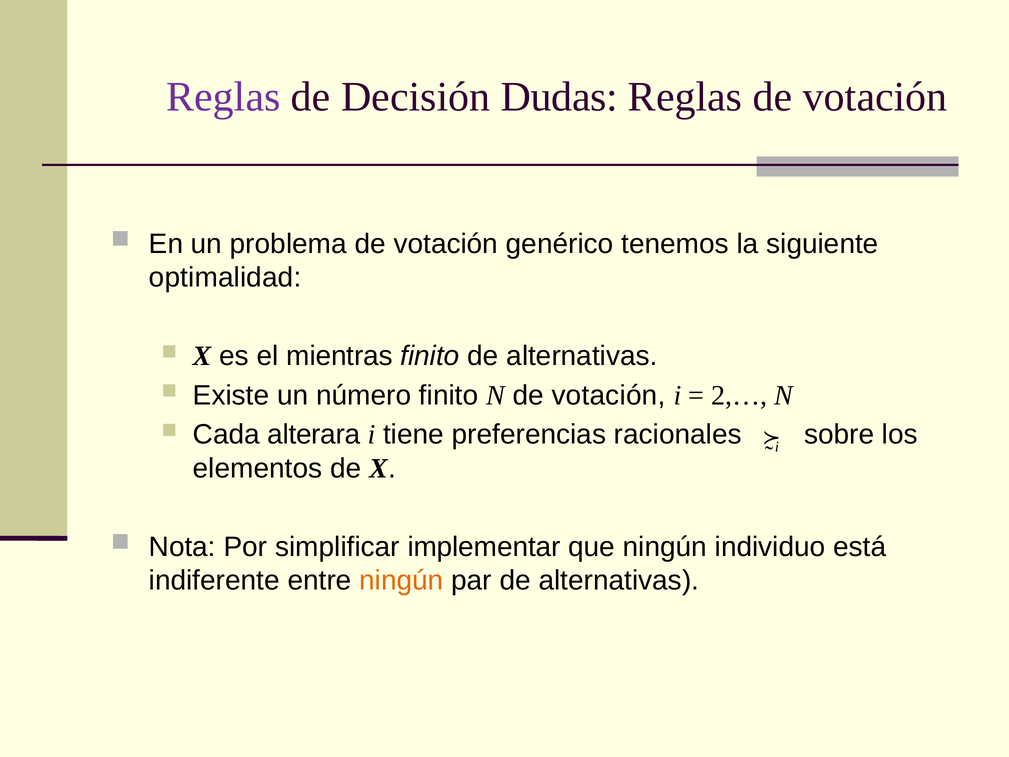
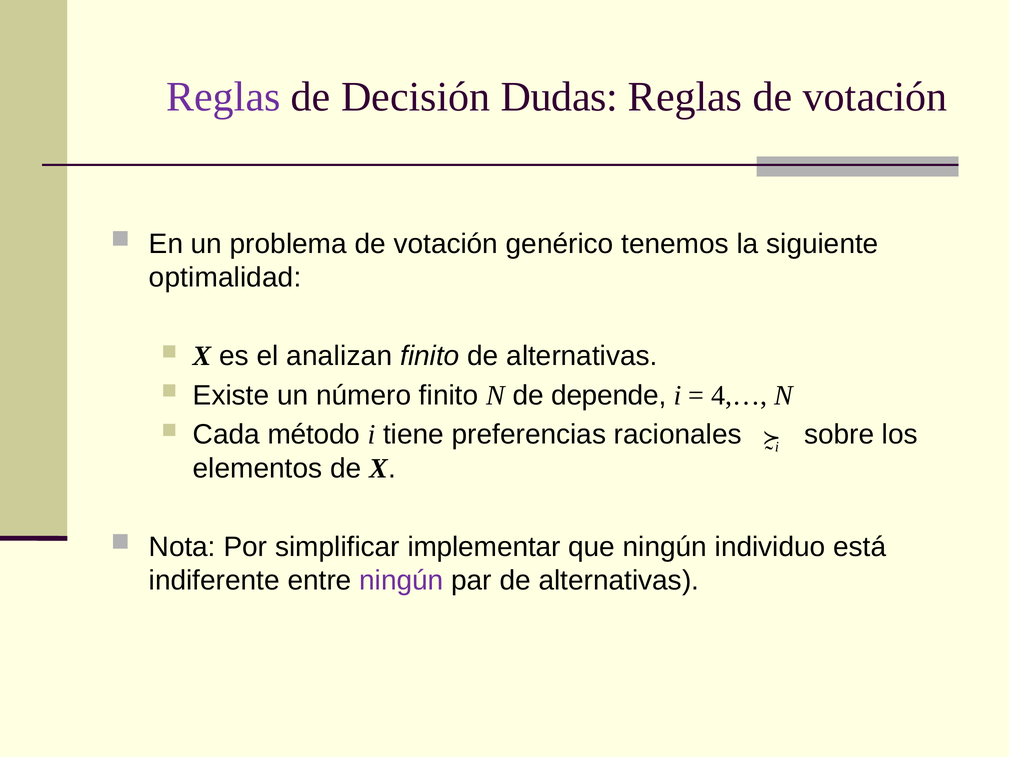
mientras: mientras -> analizan
N de votación: votación -> depende
2,…: 2,… -> 4,…
alterara: alterara -> método
ningún at (401, 580) colour: orange -> purple
